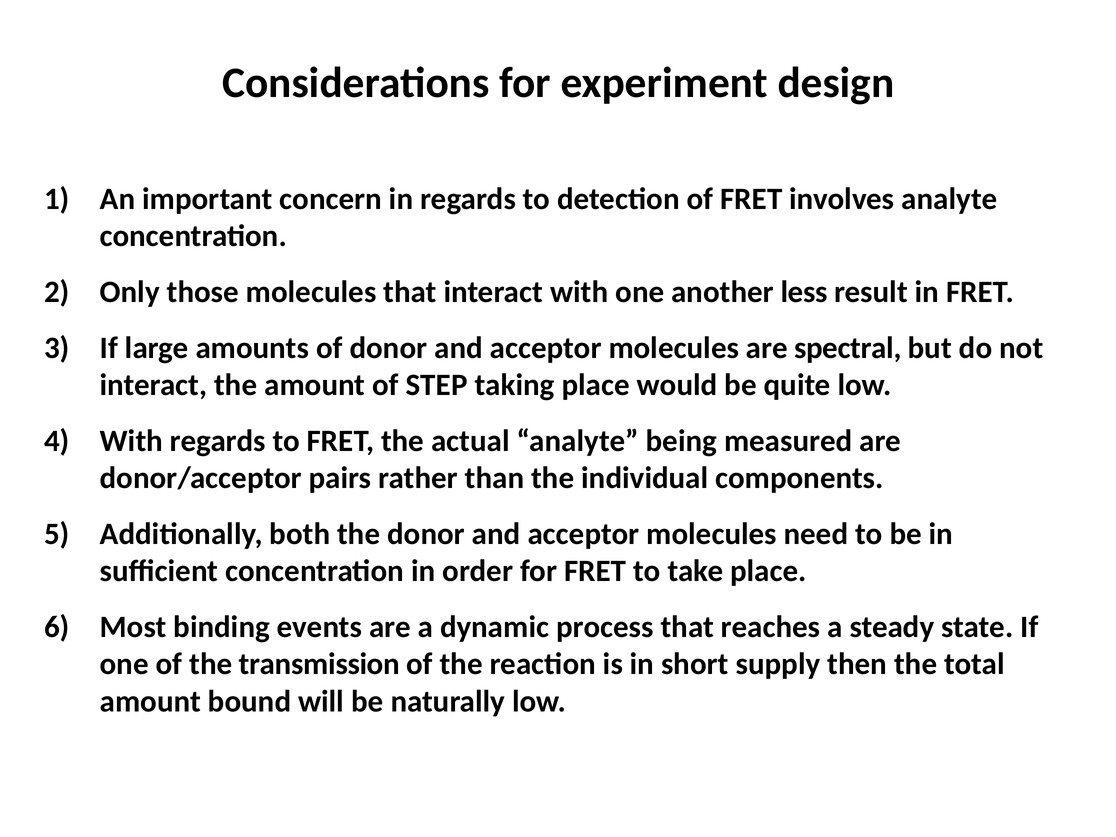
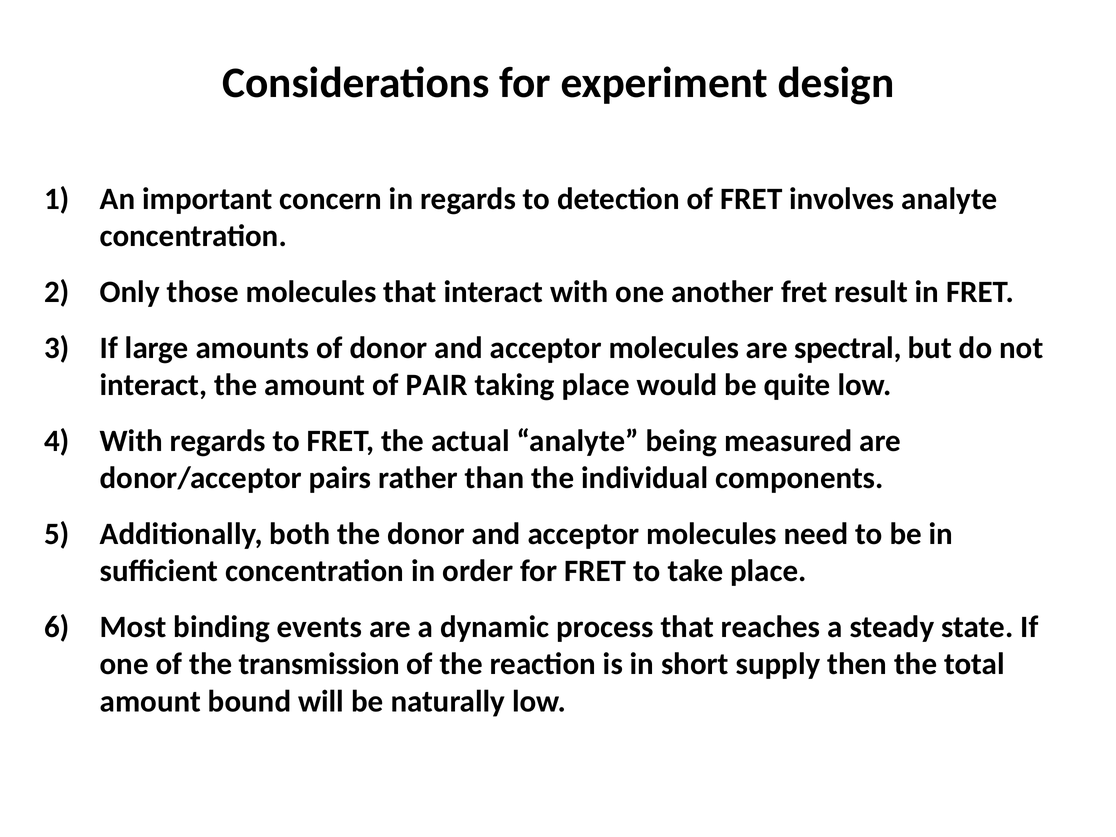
another less: less -> fret
STEP: STEP -> PAIR
